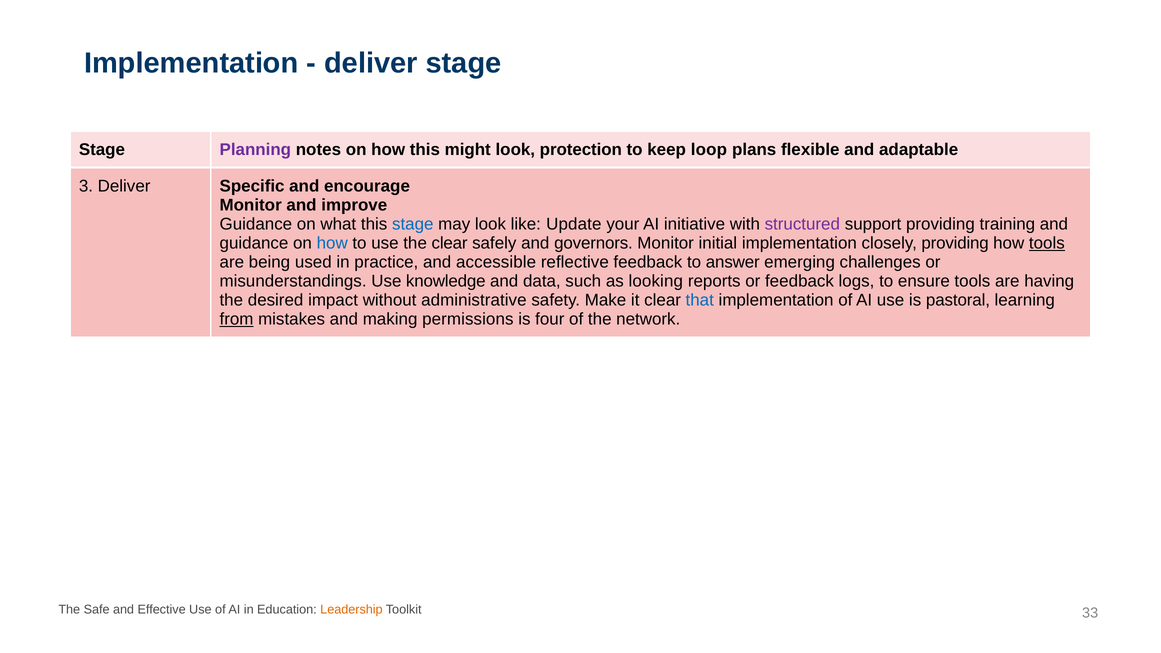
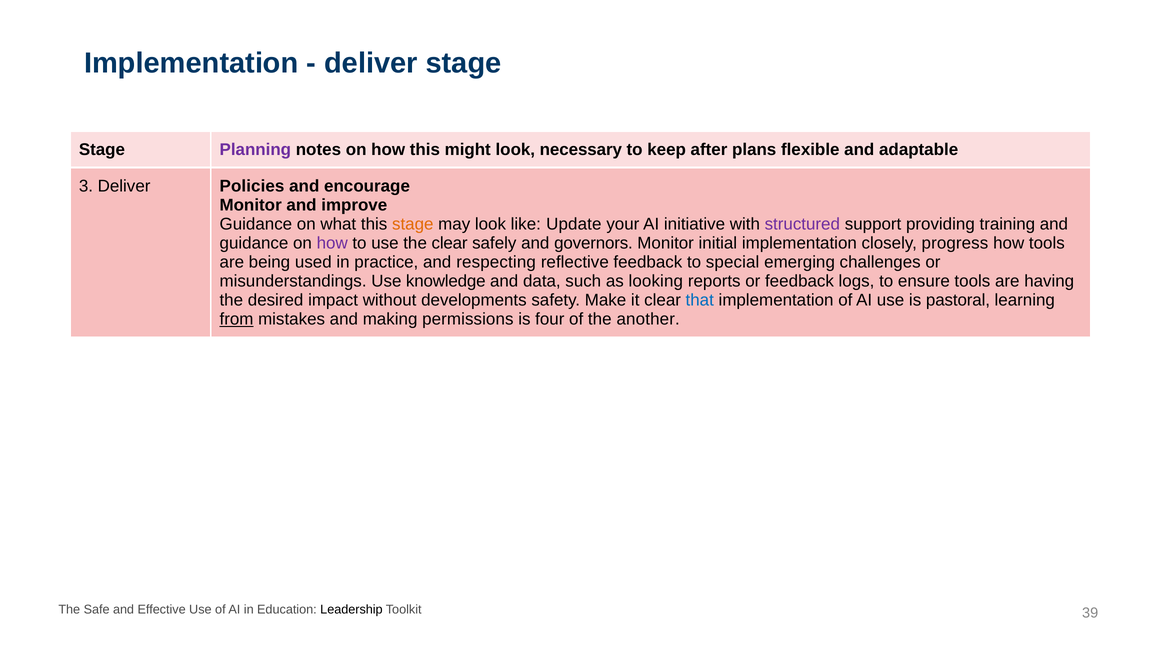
protection: protection -> necessary
loop: loop -> after
Specific: Specific -> Policies
stage at (413, 224) colour: blue -> orange
how at (332, 243) colour: blue -> purple
closely providing: providing -> progress
tools at (1047, 243) underline: present -> none
accessible: accessible -> respecting
answer: answer -> special
administrative: administrative -> developments
network: network -> another
Leadership colour: orange -> black
33: 33 -> 39
